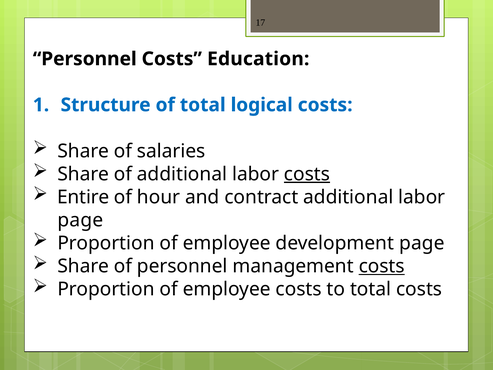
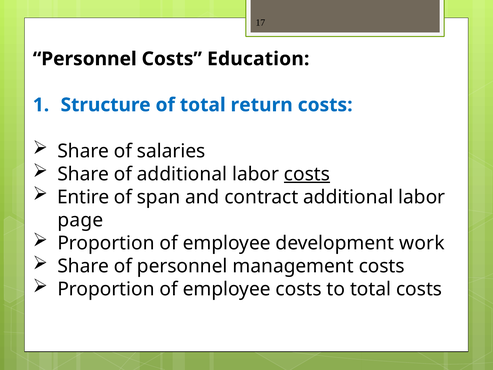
logical: logical -> return
hour: hour -> span
development page: page -> work
costs at (382, 266) underline: present -> none
